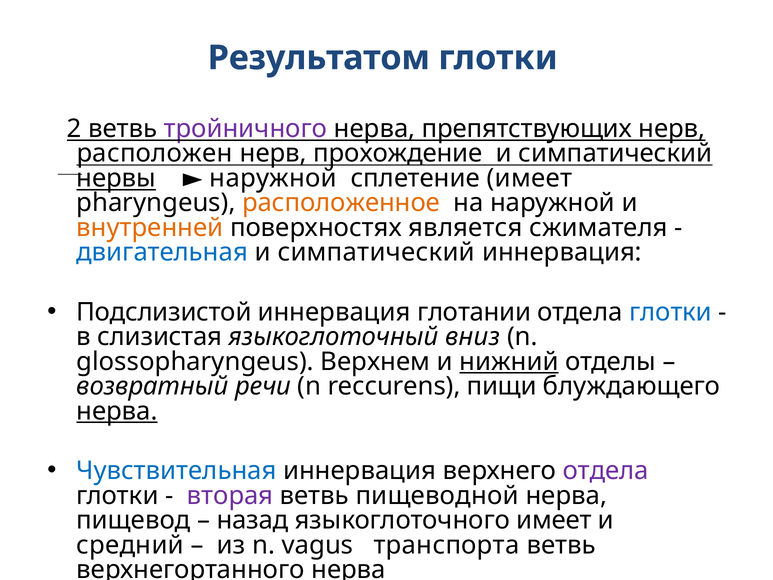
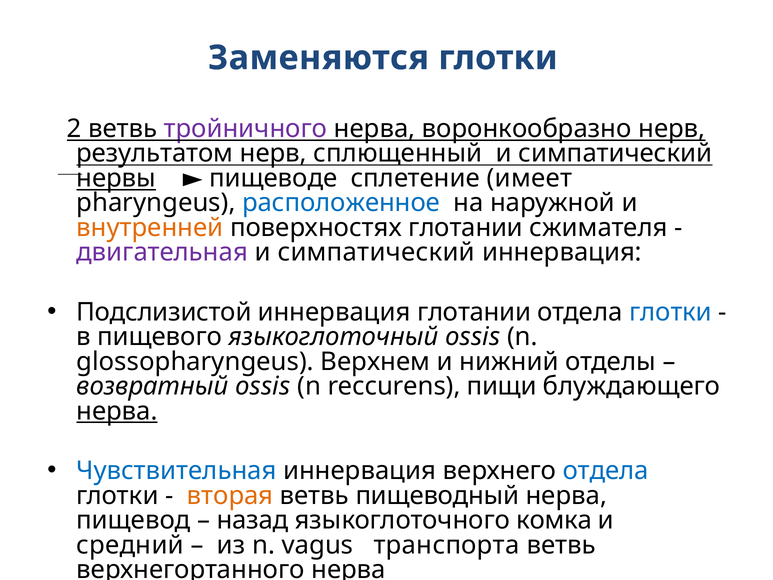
Результатом: Результатом -> Заменяются
препятствующих: препятствующих -> воронкообразно
расположен: расположен -> результатом
прохождение: прохождение -> сплющенный
нервы наружной: наружной -> пищеводе
расположенное colour: orange -> blue
поверхностях является: является -> глотании
двигательная colour: blue -> purple
слизистая: слизистая -> пищевого
языкоглоточный вниз: вниз -> ossis
нижний underline: present -> none
возвратный речи: речи -> ossis
отдела at (606, 471) colour: purple -> blue
вторая colour: purple -> orange
пищеводной: пищеводной -> пищеводный
языкоглоточного имеет: имеет -> комка
